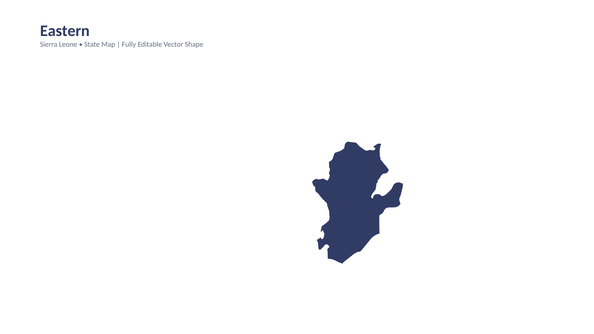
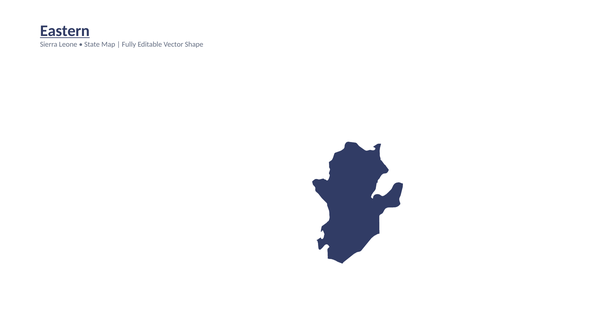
Eastern underline: none -> present
